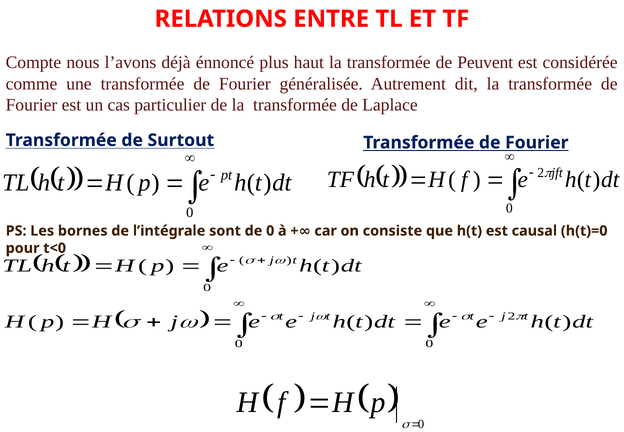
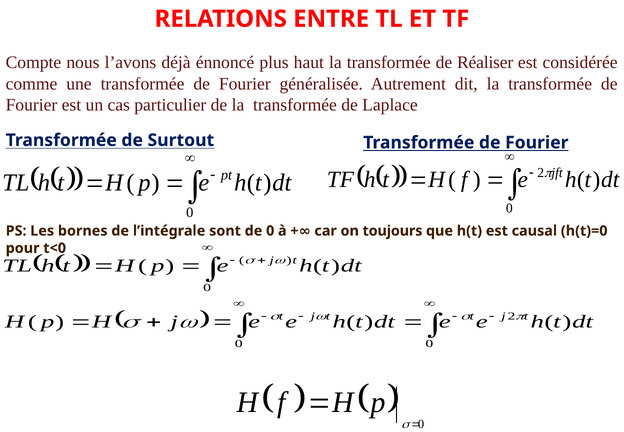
Peuvent: Peuvent -> Réaliser
consiste: consiste -> toujours
